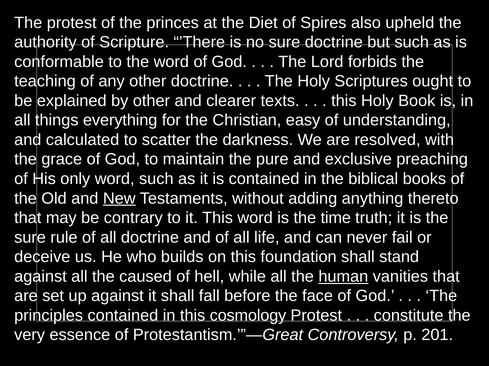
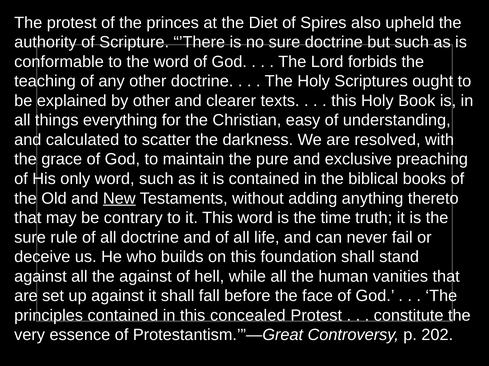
the caused: caused -> against
human underline: present -> none
cosmology: cosmology -> concealed
201: 201 -> 202
